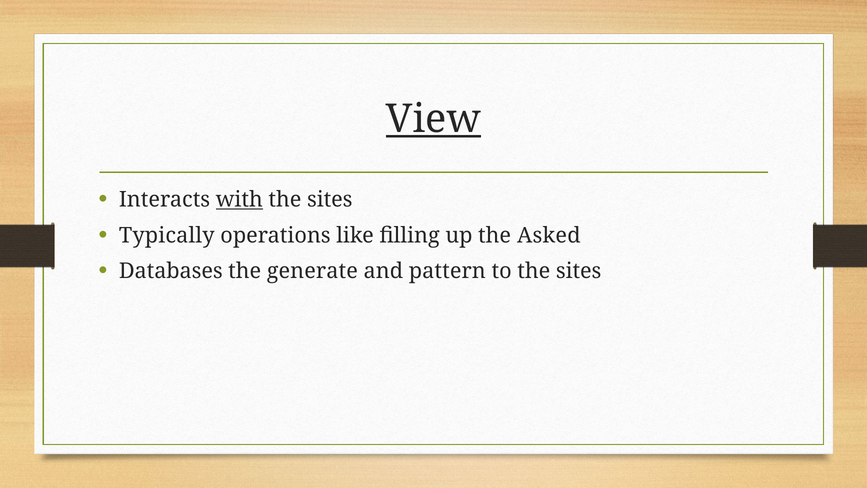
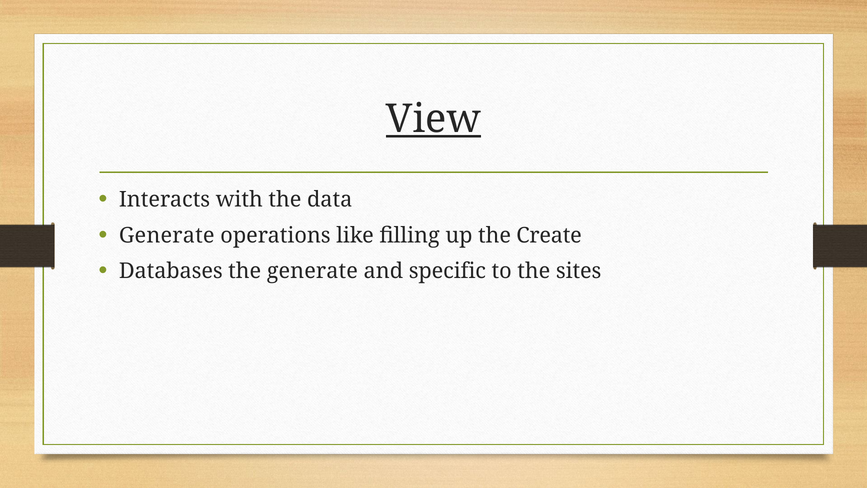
with underline: present -> none
sites at (330, 200): sites -> data
Typically at (167, 235): Typically -> Generate
Asked: Asked -> Create
pattern: pattern -> specific
